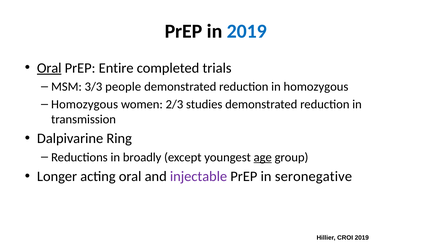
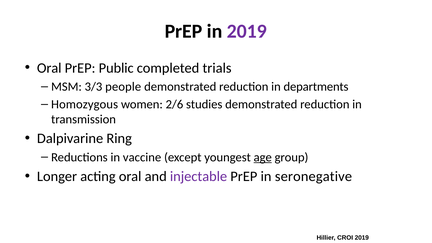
2019 at (247, 31) colour: blue -> purple
Oral at (49, 68) underline: present -> none
Entire: Entire -> Public
in homozygous: homozygous -> departments
2/3: 2/3 -> 2/6
broadly: broadly -> vaccine
